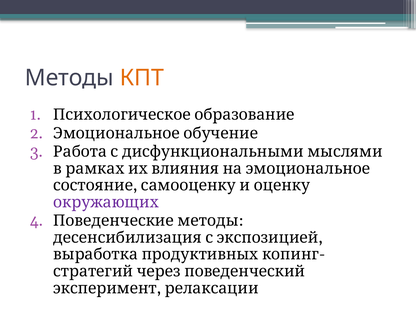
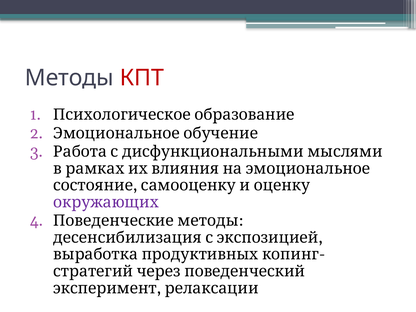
КПТ colour: orange -> red
